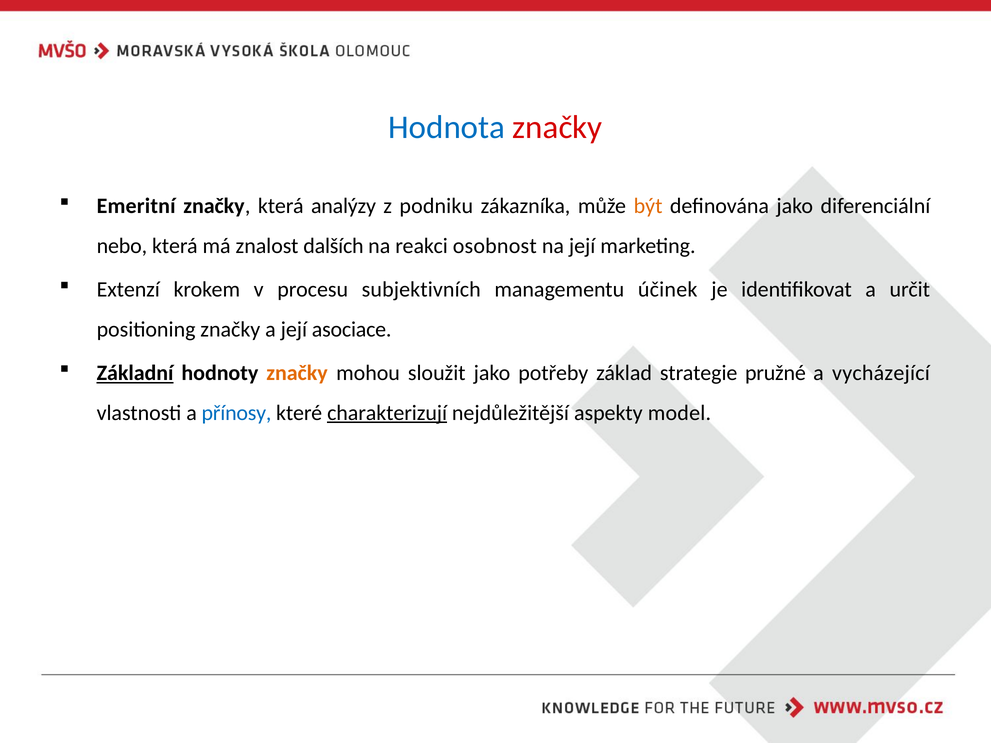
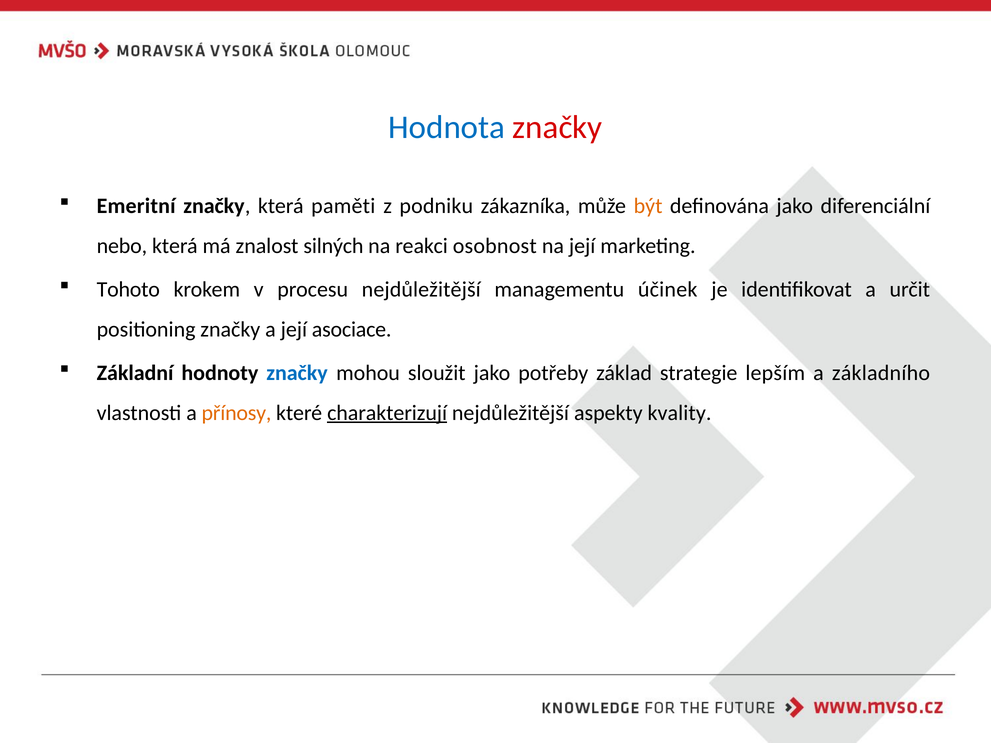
analýzy: analýzy -> paměti
dalších: dalších -> silných
Extenzí: Extenzí -> Tohoto
procesu subjektivních: subjektivních -> nejdůležitější
Základní underline: present -> none
značky at (297, 373) colour: orange -> blue
pružné: pružné -> lepším
vycházející: vycházející -> základního
přínosy colour: blue -> orange
model: model -> kvality
